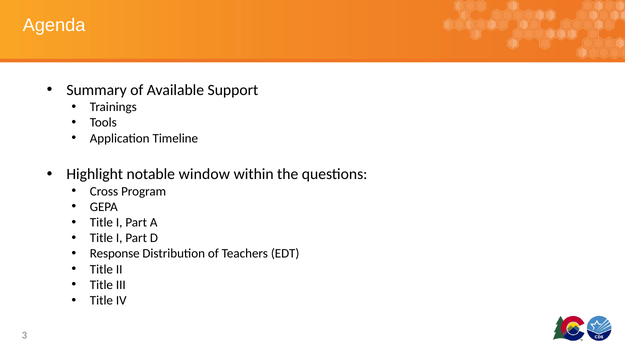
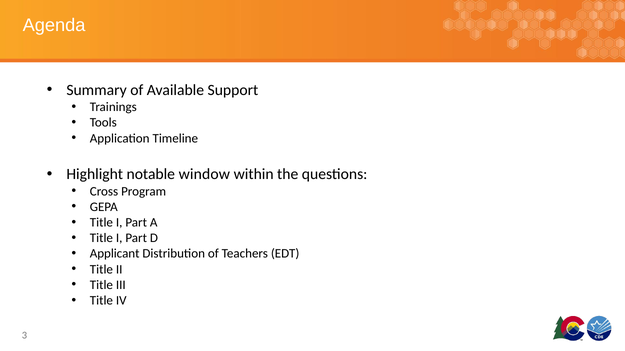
Response: Response -> Applicant
